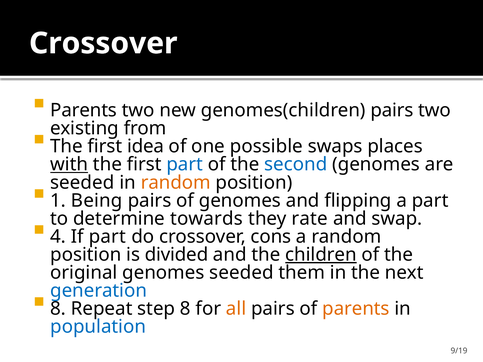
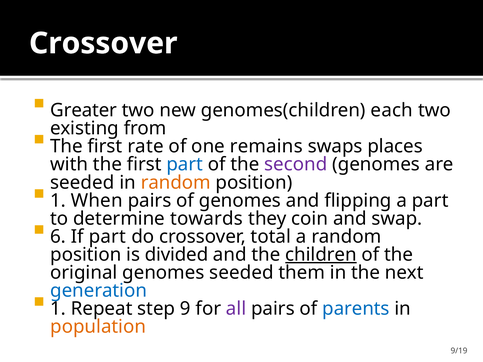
Parents at (84, 110): Parents -> Greater
genomes(children pairs: pairs -> each
idea: idea -> rate
possible: possible -> remains
with underline: present -> none
second colour: blue -> purple
Being: Being -> When
rate: rate -> coin
4: 4 -> 6
cons: cons -> total
8 at (58, 309): 8 -> 1
step 8: 8 -> 9
all colour: orange -> purple
parents at (356, 309) colour: orange -> blue
population colour: blue -> orange
